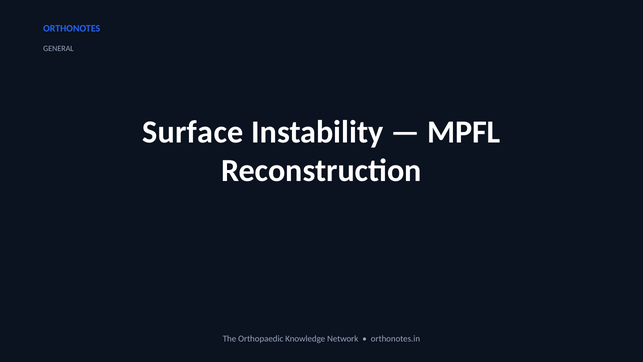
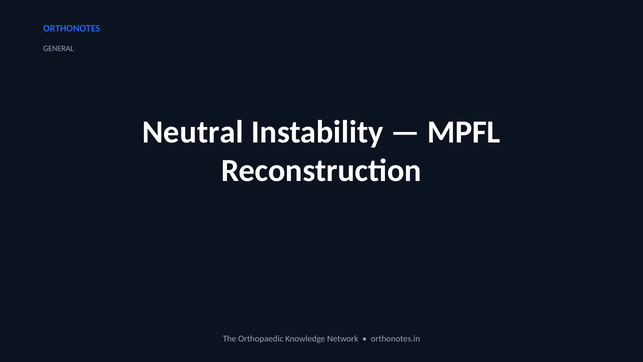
Surface: Surface -> Neutral
